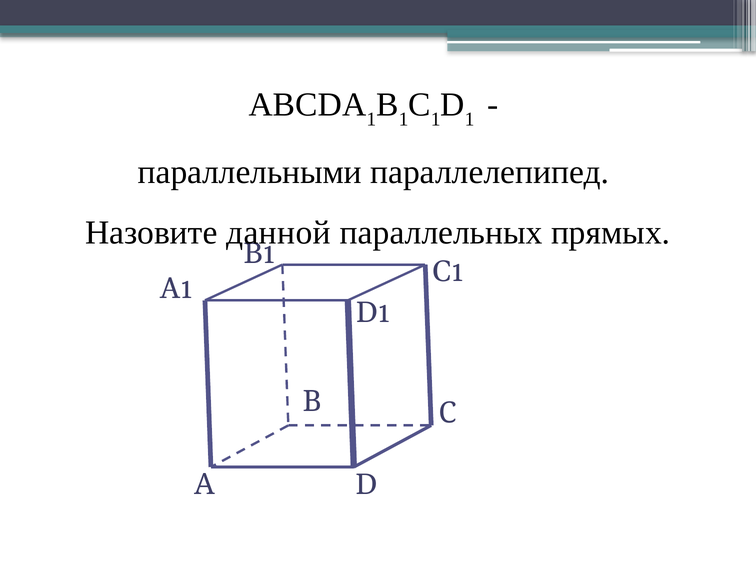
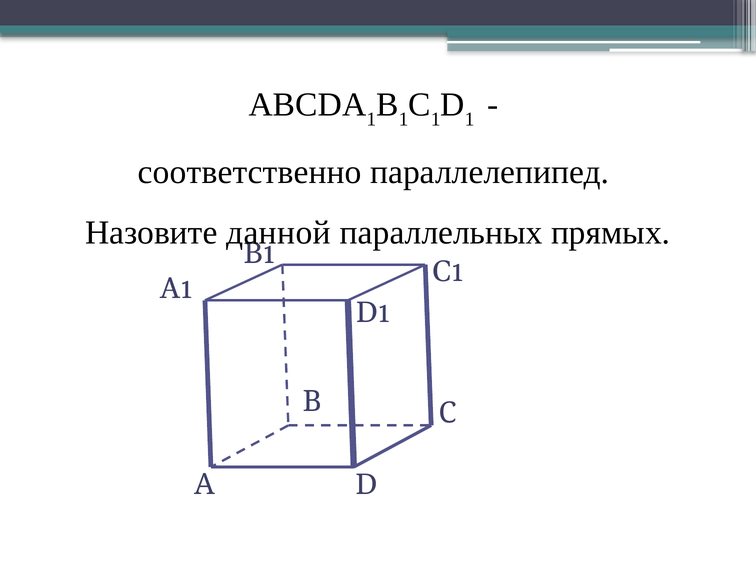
параллельными: параллельными -> соответственно
